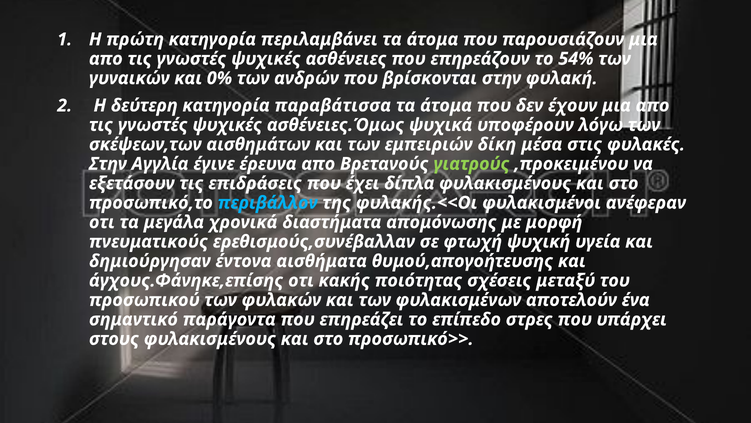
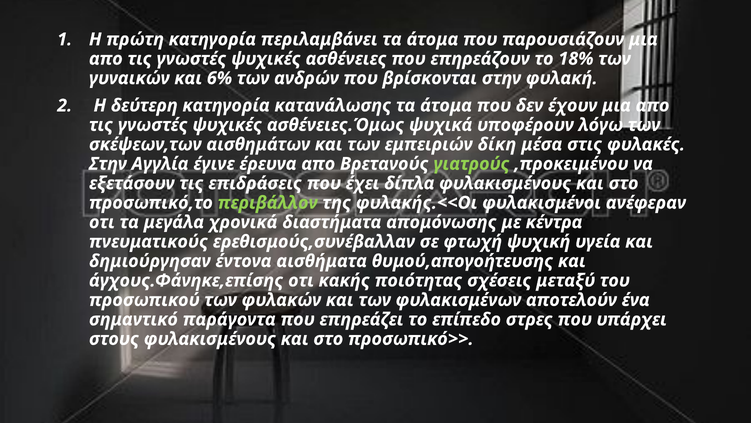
54%: 54% -> 18%
0%: 0% -> 6%
παραβάτισσα: παραβάτισσα -> κατανάλωσης
περιβάλλον colour: light blue -> light green
μορφή: μορφή -> κέντρα
